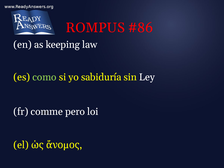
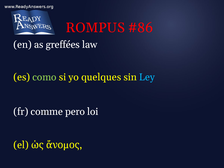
keeping: keeping -> greffées
sabiduría: sabiduría -> quelques
Ley colour: white -> light blue
